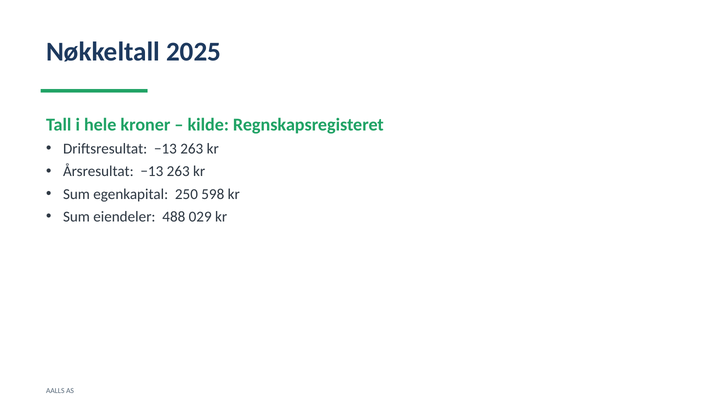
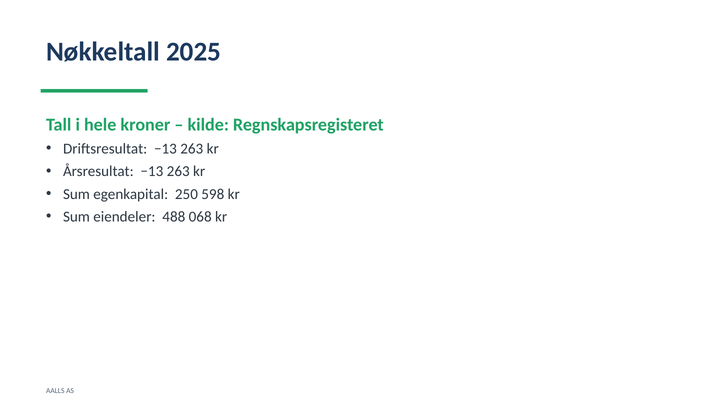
029: 029 -> 068
